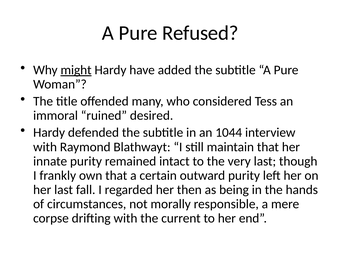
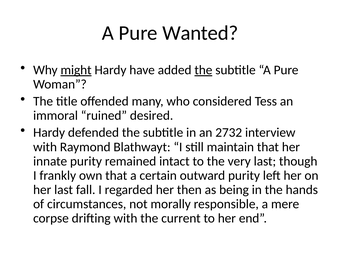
Refused: Refused -> Wanted
the at (203, 70) underline: none -> present
1044: 1044 -> 2732
